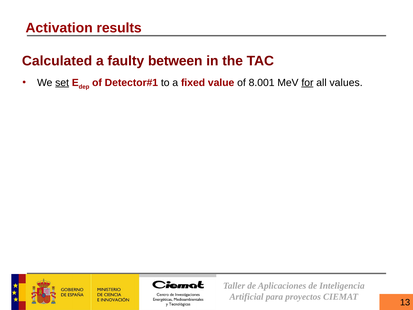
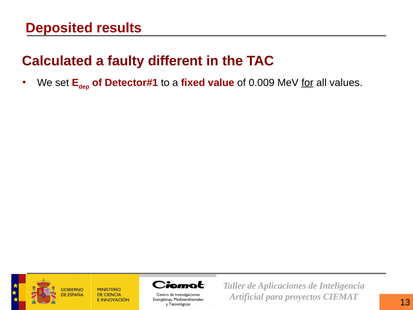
Activation: Activation -> Deposited
between: between -> different
set underline: present -> none
8.001: 8.001 -> 0.009
